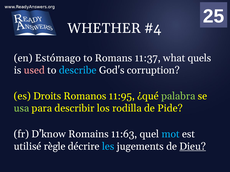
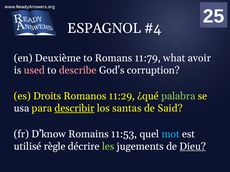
WHETHER: WHETHER -> ESPAGNOL
Estómago: Estómago -> Deuxième
11:37: 11:37 -> 11:79
quels: quels -> avoir
describe colour: light blue -> pink
11:95: 11:95 -> 11:29
usa colour: light green -> white
describir underline: none -> present
rodilla: rodilla -> santas
Pide: Pide -> Said
11:63: 11:63 -> 11:53
les colour: light blue -> light green
